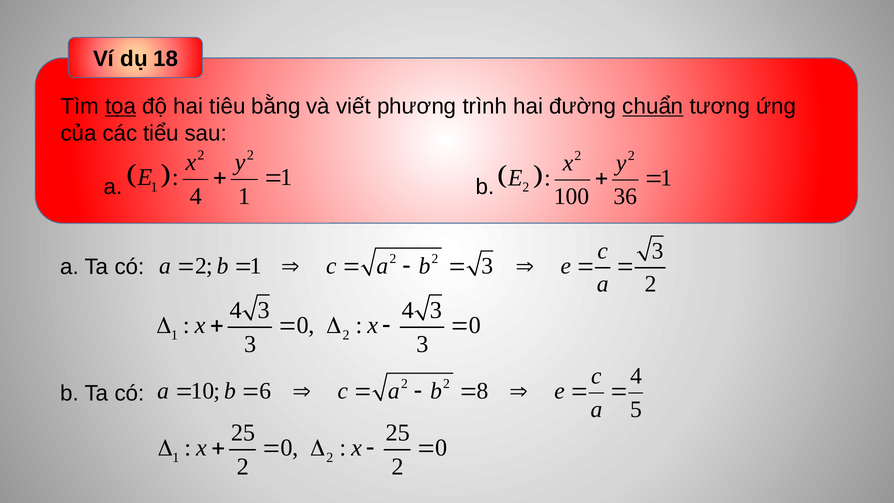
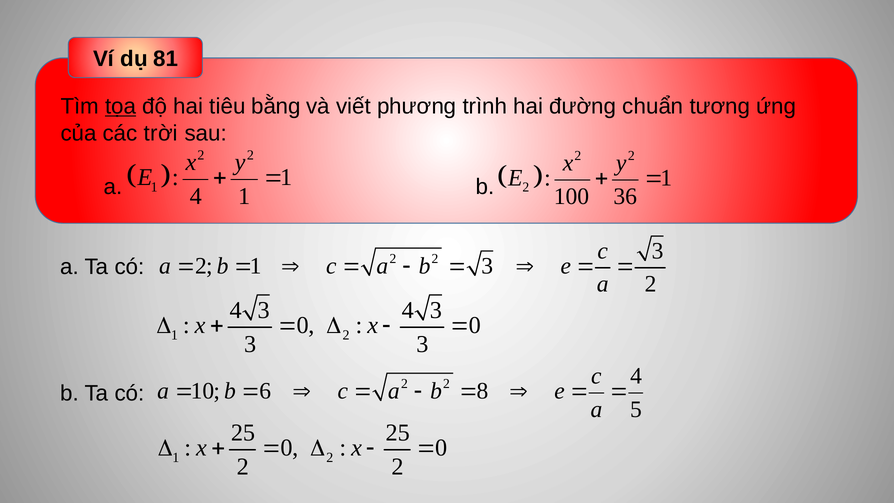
18: 18 -> 81
chuẩn underline: present -> none
tiểu: tiểu -> trời
